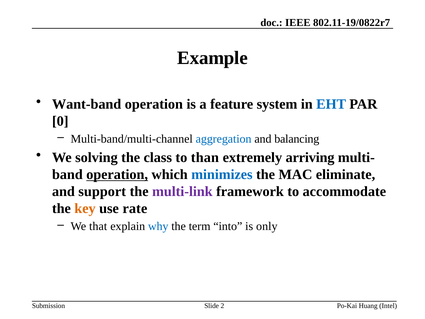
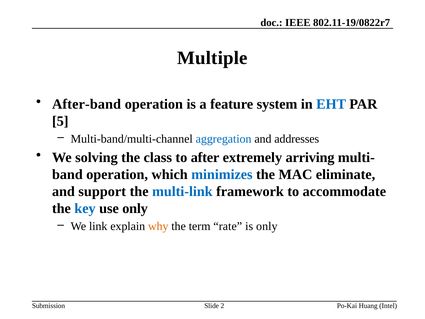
Example: Example -> Multiple
Want-band: Want-band -> After-band
0: 0 -> 5
balancing: balancing -> addresses
than: than -> after
operation at (117, 174) underline: present -> none
multi-link colour: purple -> blue
key colour: orange -> blue
use rate: rate -> only
that: that -> link
why colour: blue -> orange
into: into -> rate
